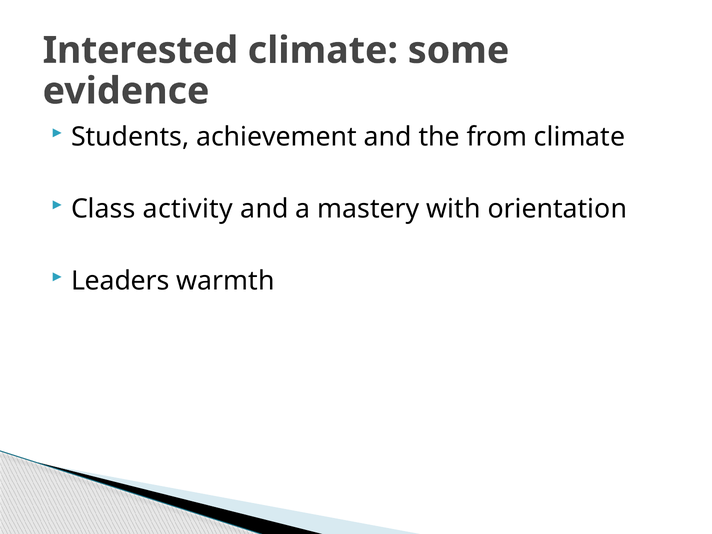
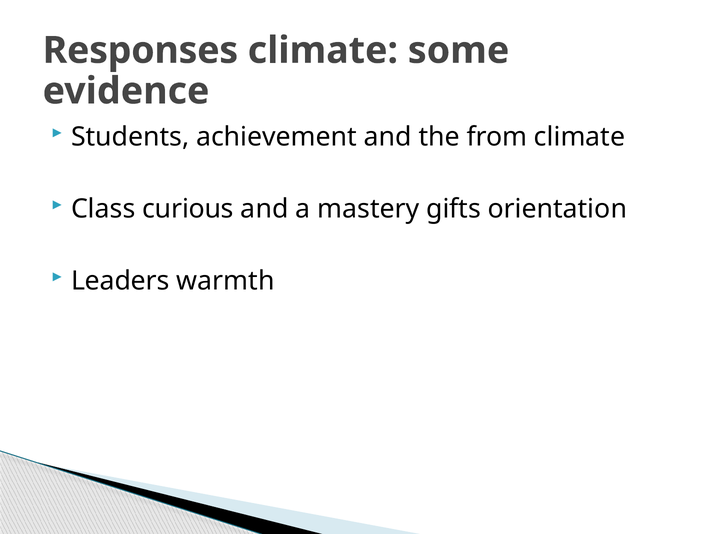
Interested: Interested -> Responses
activity: activity -> curious
with: with -> gifts
